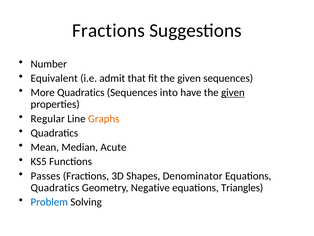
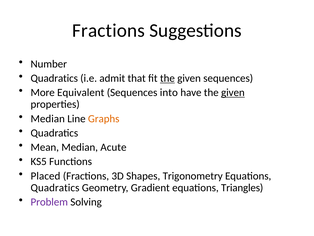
Equivalent at (54, 78): Equivalent -> Quadratics
the at (167, 78) underline: none -> present
More Quadratics: Quadratics -> Equivalent
Regular at (48, 118): Regular -> Median
Passes: Passes -> Placed
Denominator: Denominator -> Trigonometry
Negative: Negative -> Gradient
Problem colour: blue -> purple
